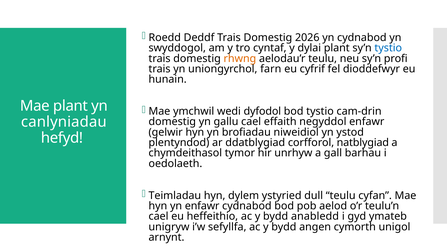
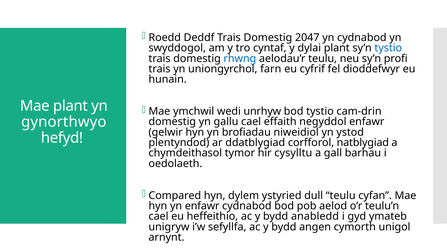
2026: 2026 -> 2047
rhwng colour: orange -> blue
dyfodol: dyfodol -> unrhyw
canlyniadau: canlyniadau -> gynorthwyo
unrhyw: unrhyw -> cysylltu
Teimladau: Teimladau -> Compared
